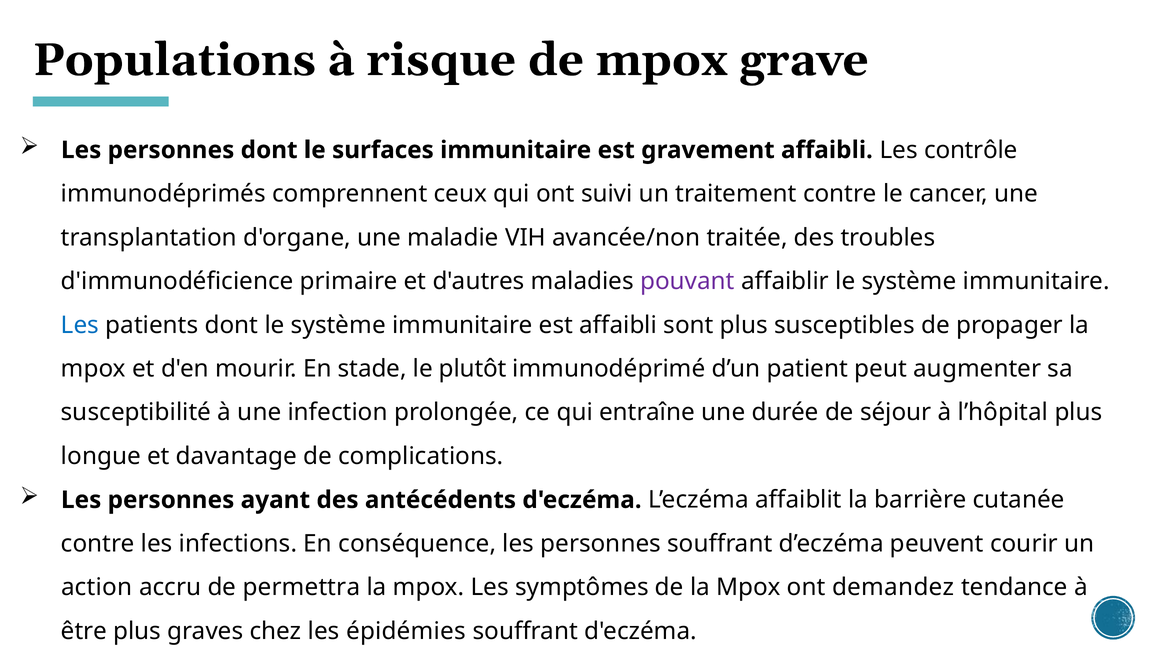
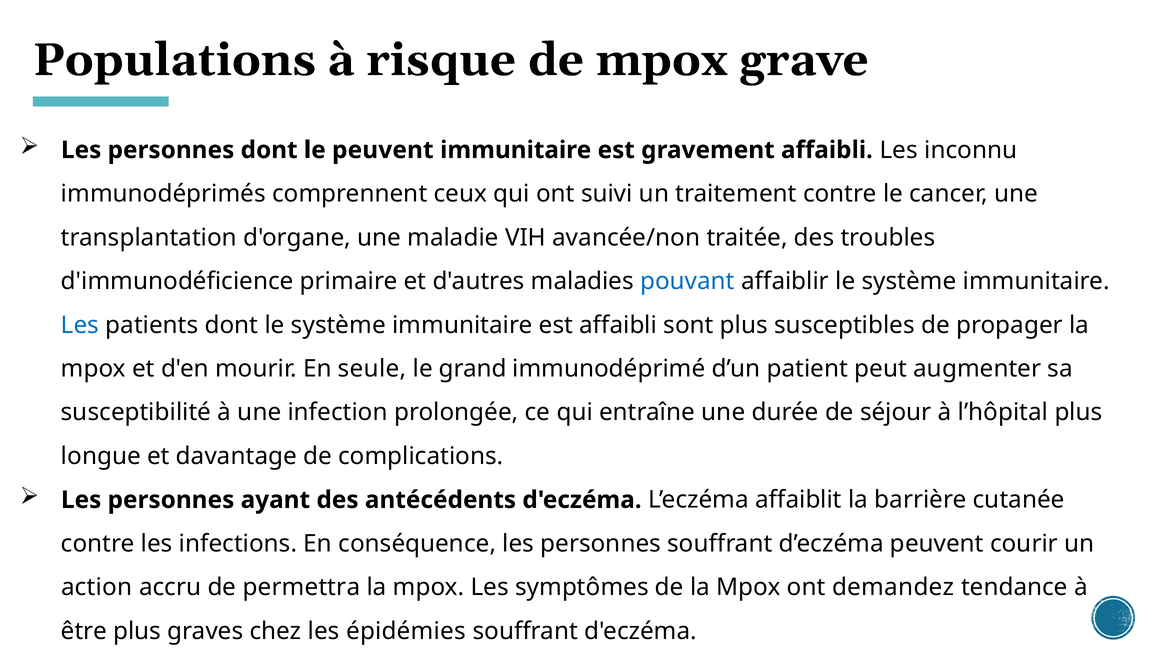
le surfaces: surfaces -> peuvent
contrôle: contrôle -> inconnu
pouvant colour: purple -> blue
stade: stade -> seule
plutôt: plutôt -> grand
